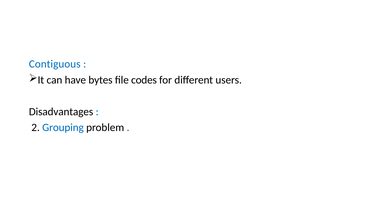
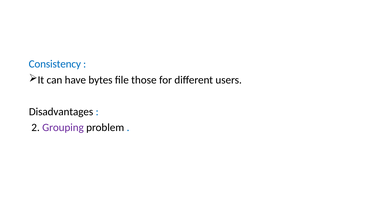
Contiguous: Contiguous -> Consistency
codes: codes -> those
Grouping colour: blue -> purple
